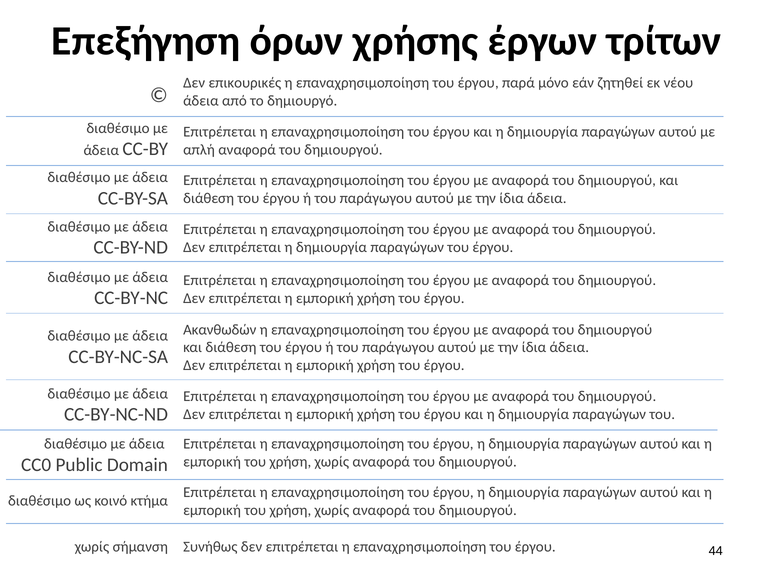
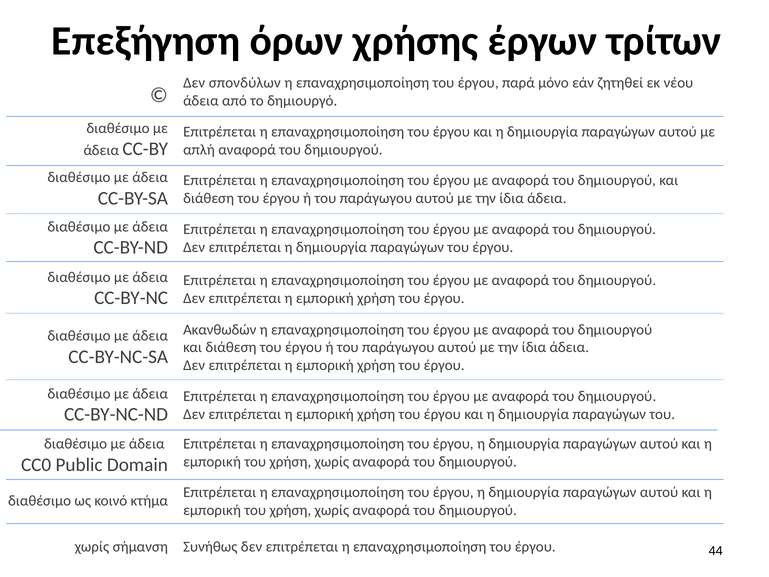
επικουρικές: επικουρικές -> σπονδύλων
